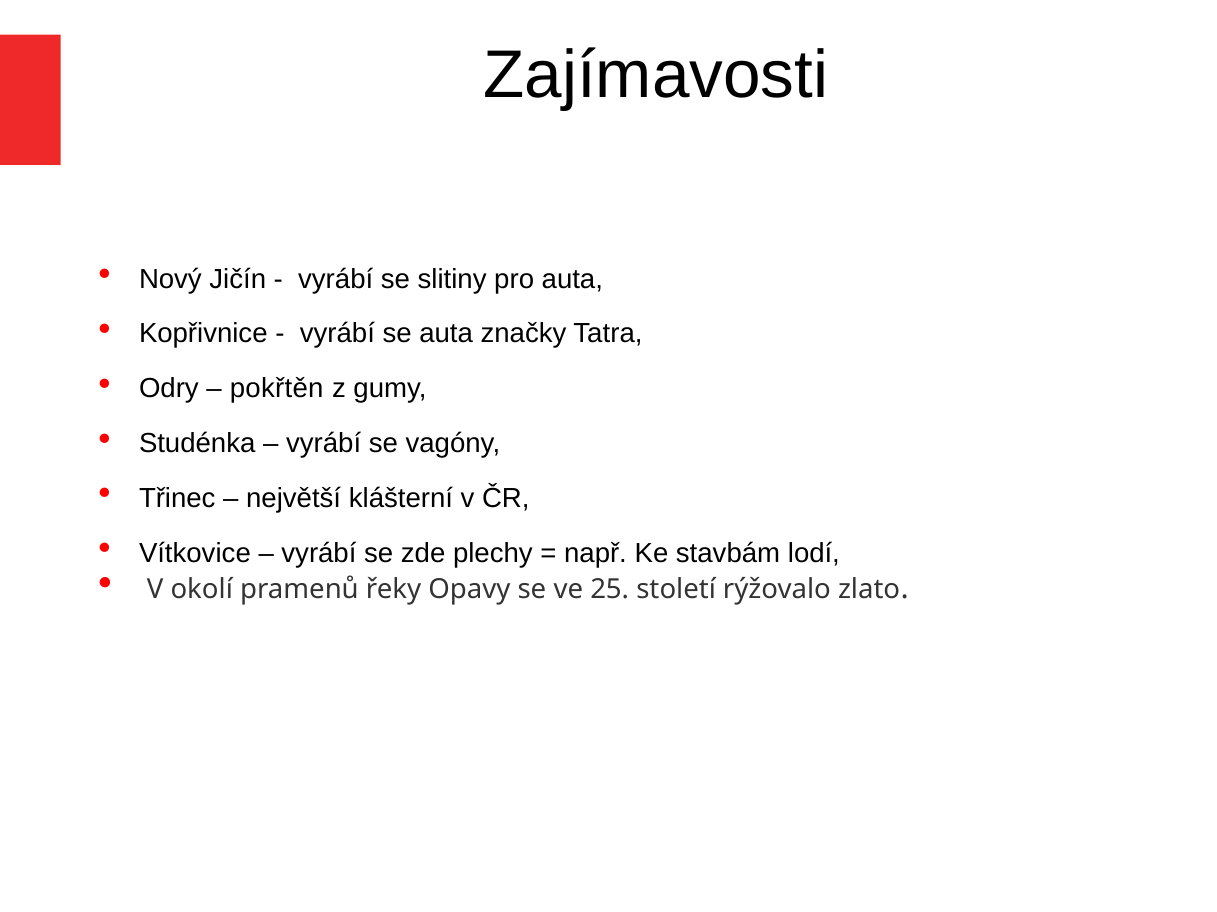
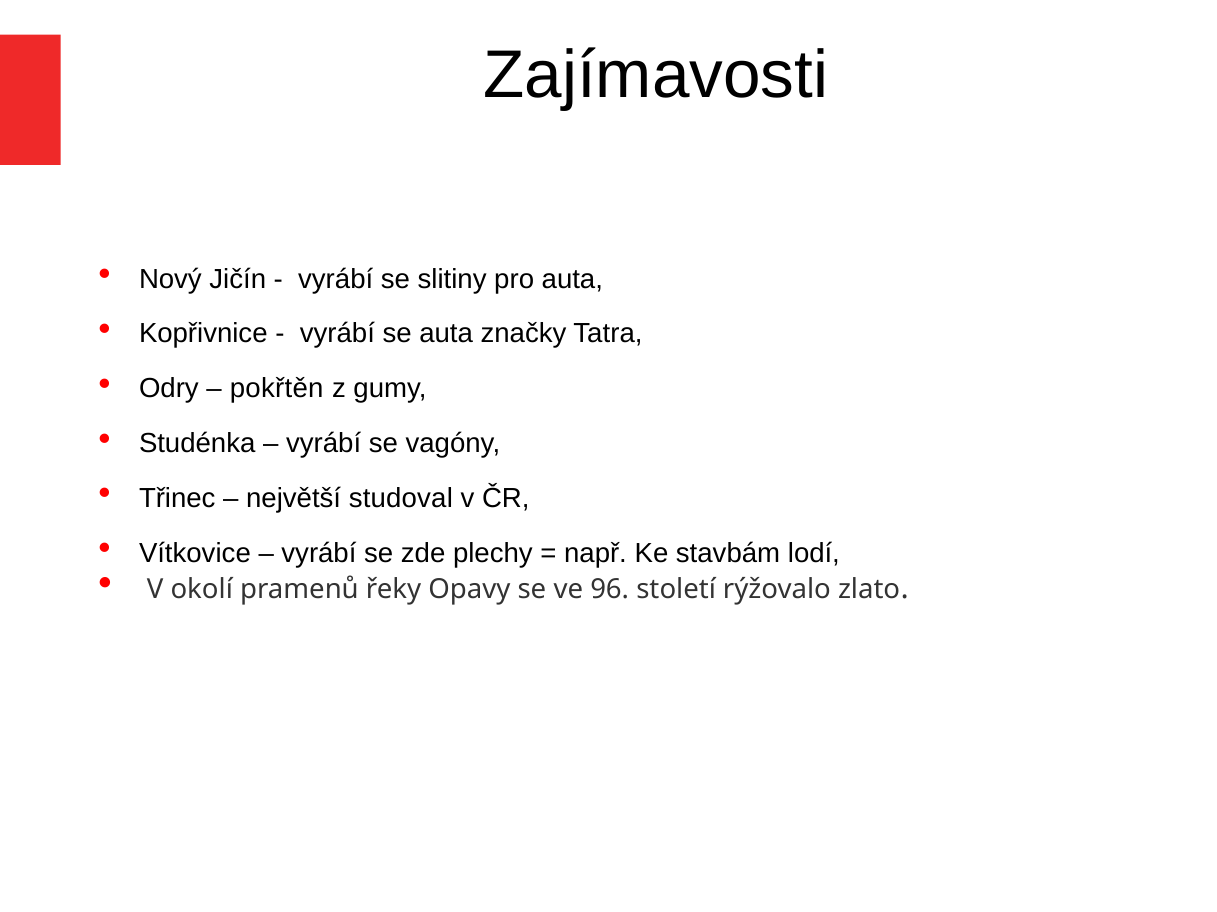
klášterní: klášterní -> studoval
25: 25 -> 96
